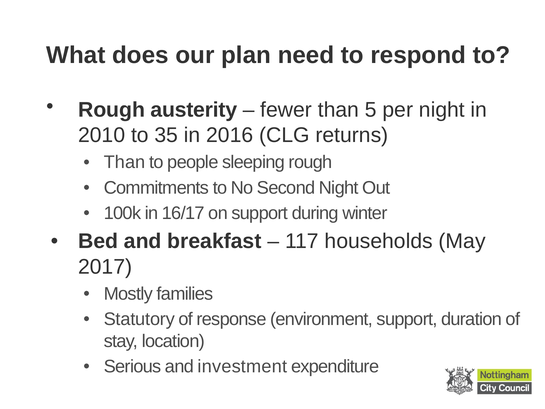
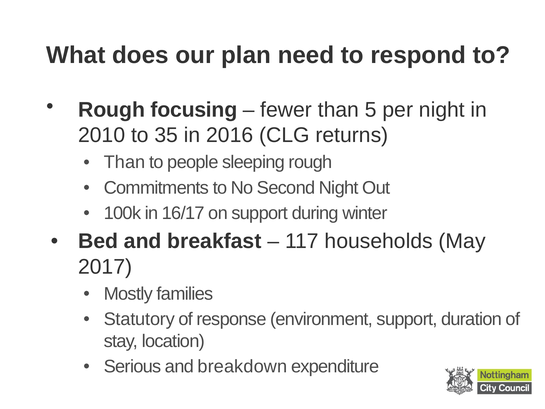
austerity: austerity -> focusing
investment: investment -> breakdown
